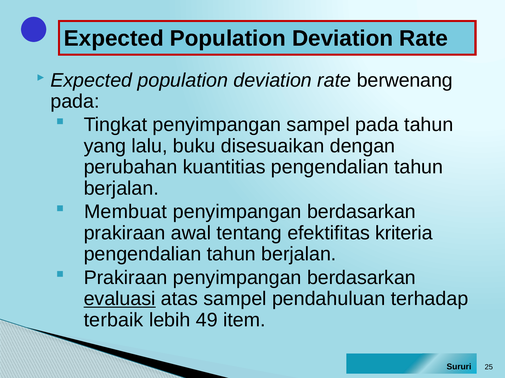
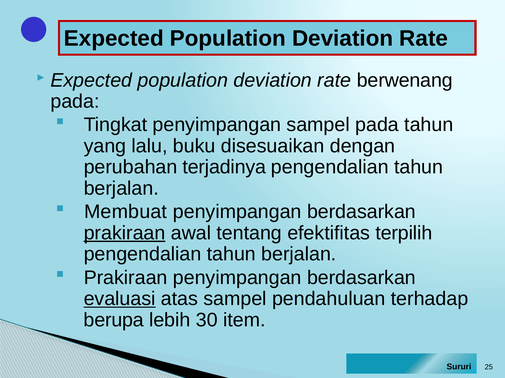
kuantitias: kuantitias -> terjadinya
prakiraan at (125, 233) underline: none -> present
kriteria: kriteria -> terpilih
terbaik: terbaik -> berupa
49: 49 -> 30
